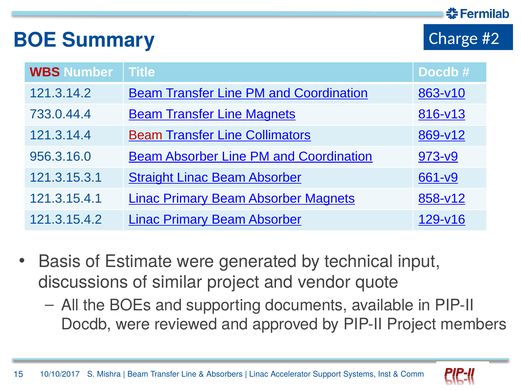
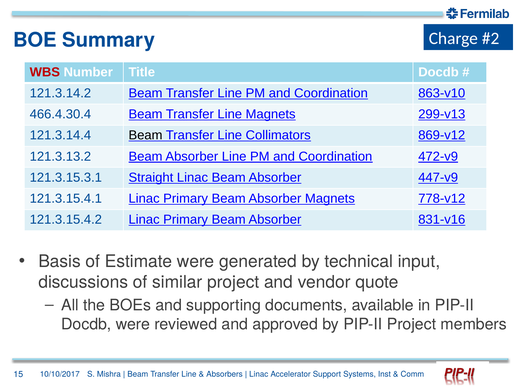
733.0.44.4: 733.0.44.4 -> 466.4.30.4
816-v13: 816-v13 -> 299-v13
Beam at (146, 136) colour: red -> black
956.3.16.0: 956.3.16.0 -> 121.3.13.2
973-v9: 973-v9 -> 472-v9
661-v9: 661-v9 -> 447-v9
858-v12: 858-v12 -> 778-v12
129-v16: 129-v16 -> 831-v16
